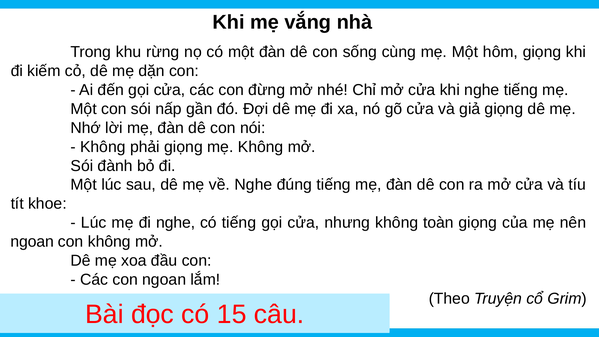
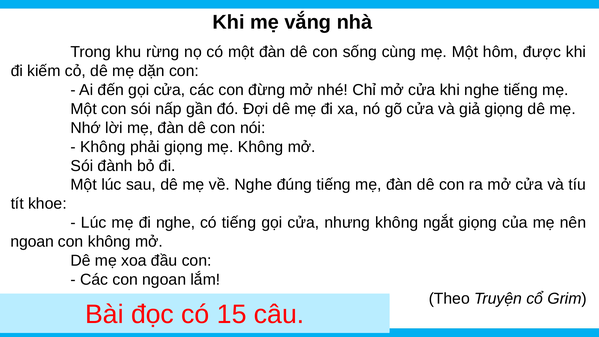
hôm giọng: giọng -> được
không toàn: toàn -> ngắt
